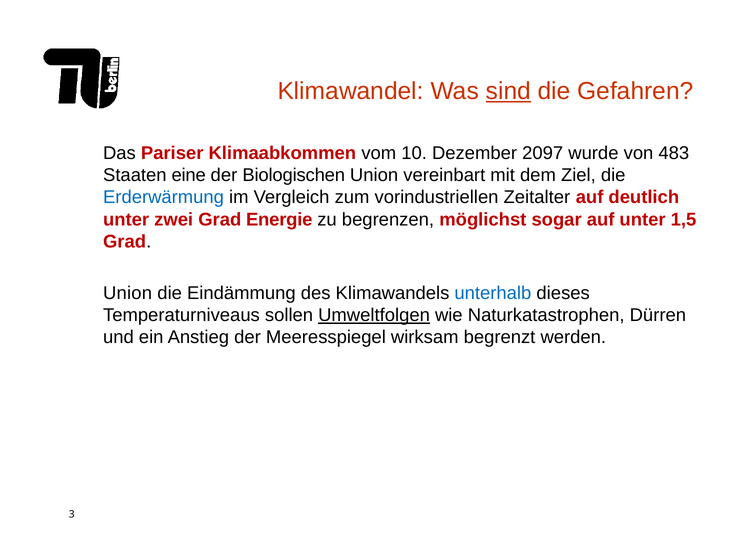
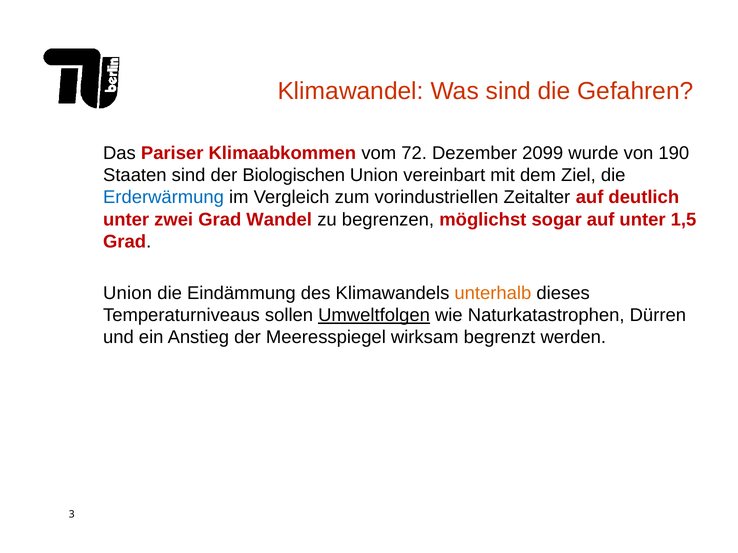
sind at (508, 91) underline: present -> none
10: 10 -> 72
2097: 2097 -> 2099
483: 483 -> 190
Staaten eine: eine -> sind
Energie: Energie -> Wandel
unterhalb colour: blue -> orange
